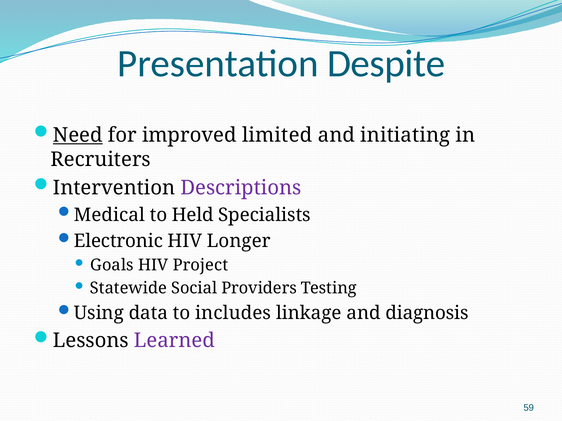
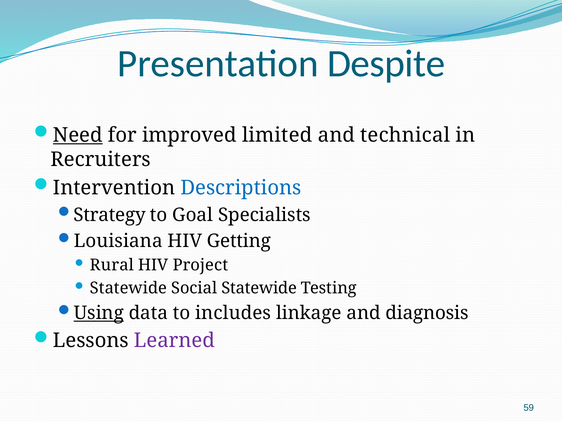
initiating: initiating -> technical
Descriptions colour: purple -> blue
Medical: Medical -> Strategy
Held: Held -> Goal
Electronic: Electronic -> Louisiana
Longer: Longer -> Getting
Goals: Goals -> Rural
Social Providers: Providers -> Statewide
Using underline: none -> present
